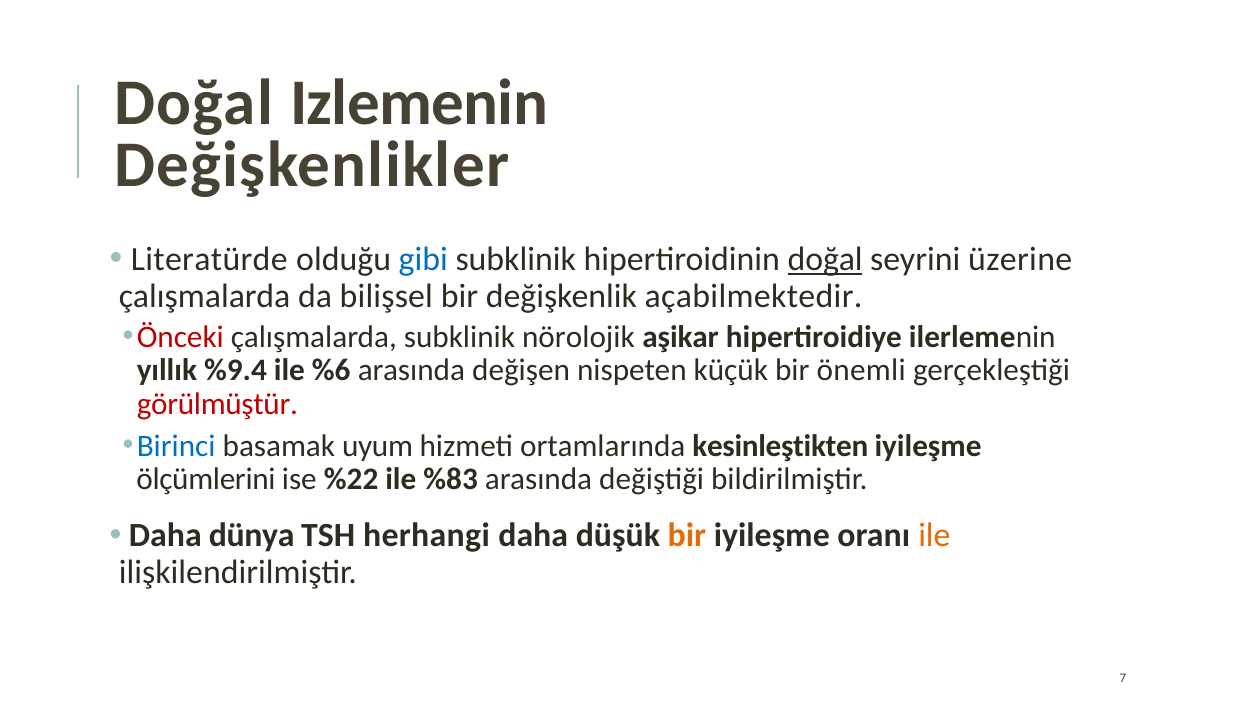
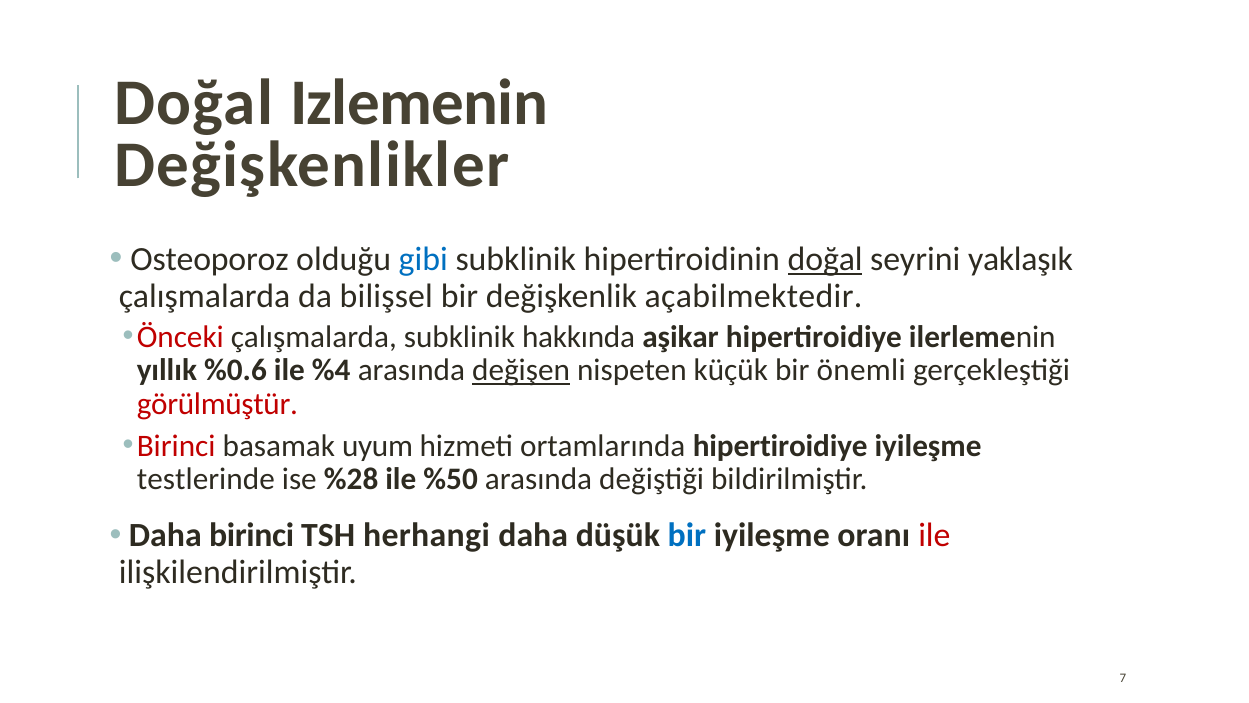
Literatürde: Literatürde -> Osteoporoz
üzerine: üzerine -> yaklaşık
nörolojik: nörolojik -> hakkında
%9.4: %9.4 -> %0.6
%6: %6 -> %4
değişen underline: none -> present
Birinci at (176, 446) colour: blue -> red
ortamlarında kesinleştikten: kesinleştikten -> hipertiroidiye
ölçümlerini: ölçümlerini -> testlerinde
%22: %22 -> %28
%83: %83 -> %50
Daha dünya: dünya -> birinci
bir at (687, 535) colour: orange -> blue
ile at (934, 535) colour: orange -> red
